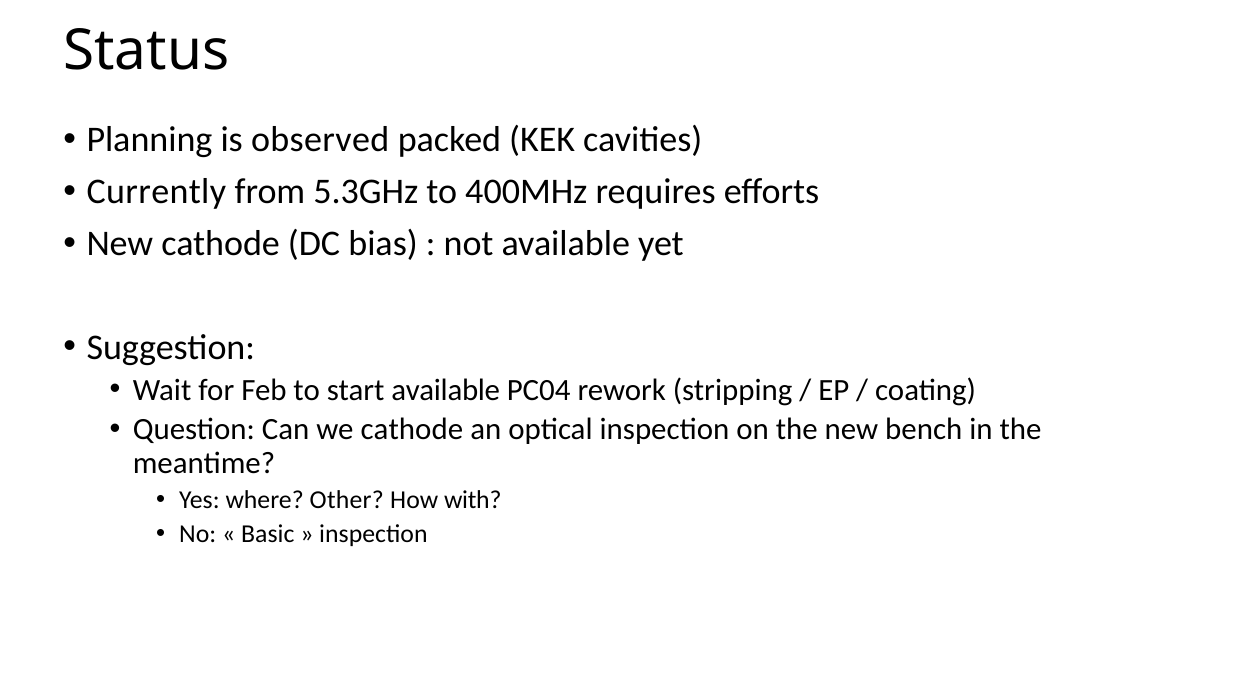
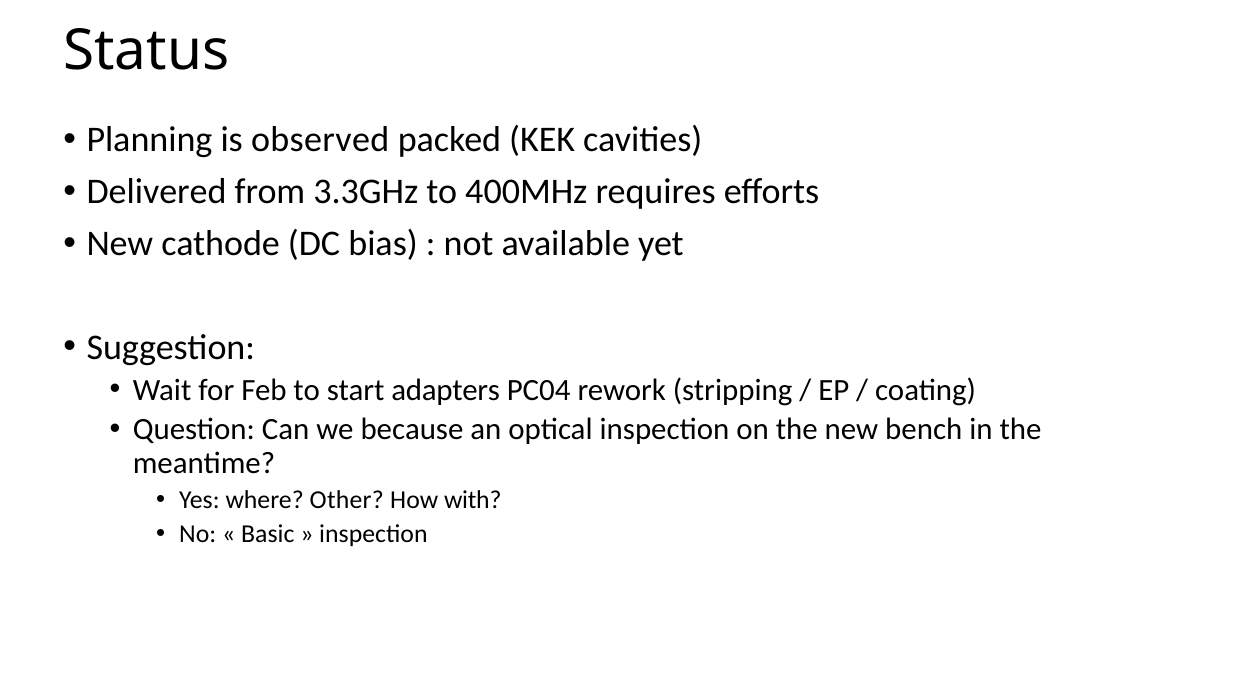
Currently: Currently -> Delivered
5.3GHz: 5.3GHz -> 3.3GHz
start available: available -> adapters
we cathode: cathode -> because
